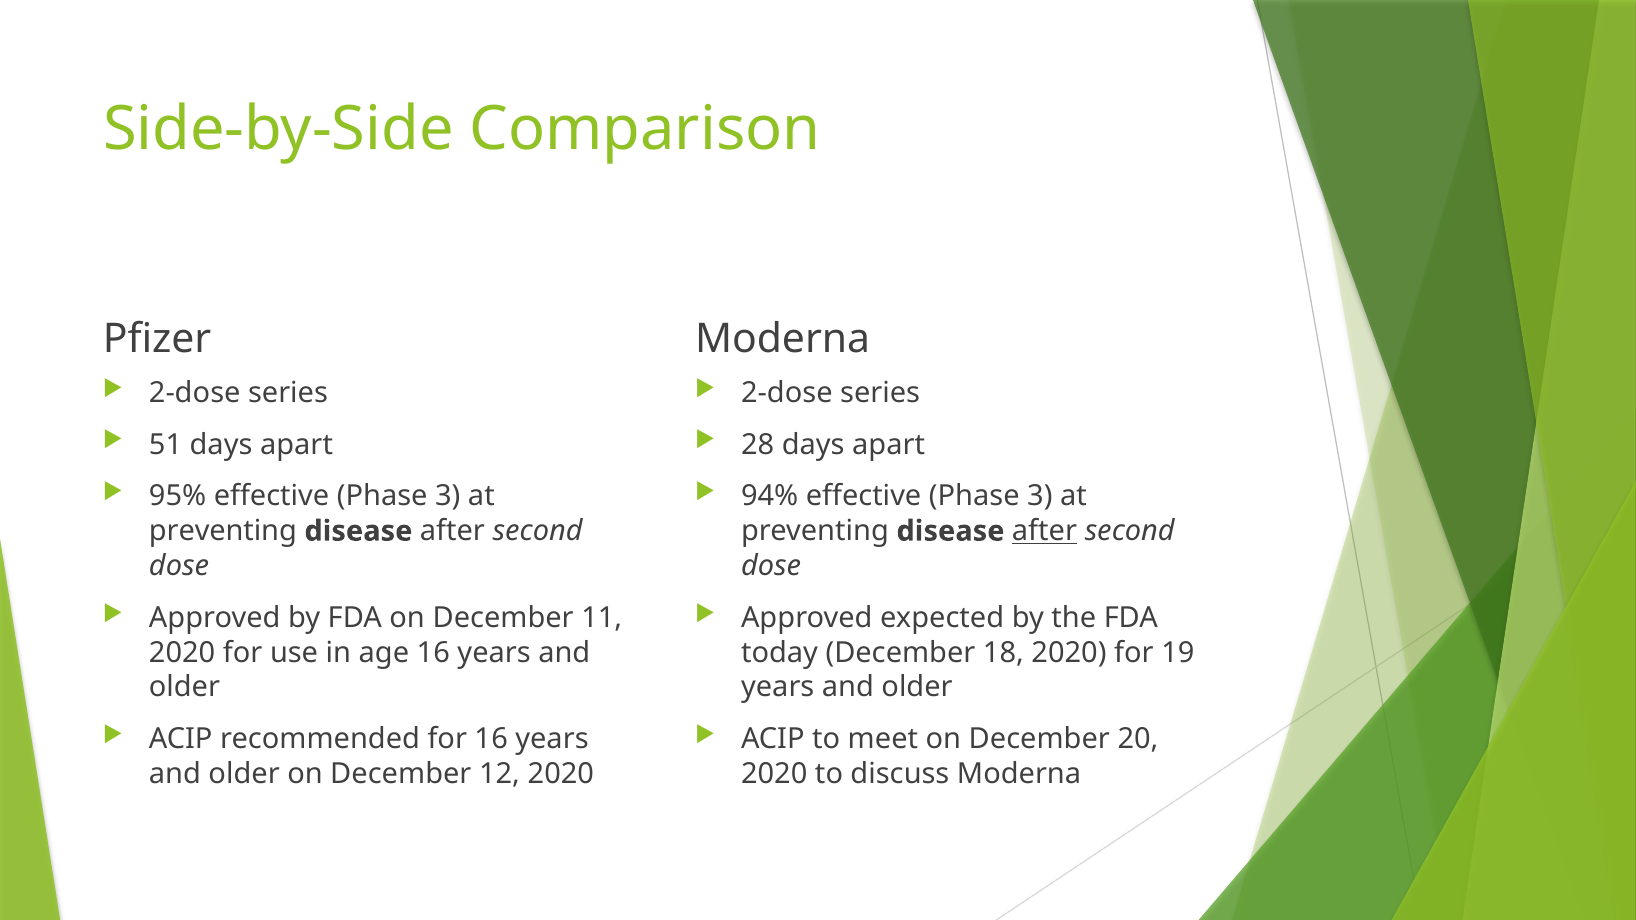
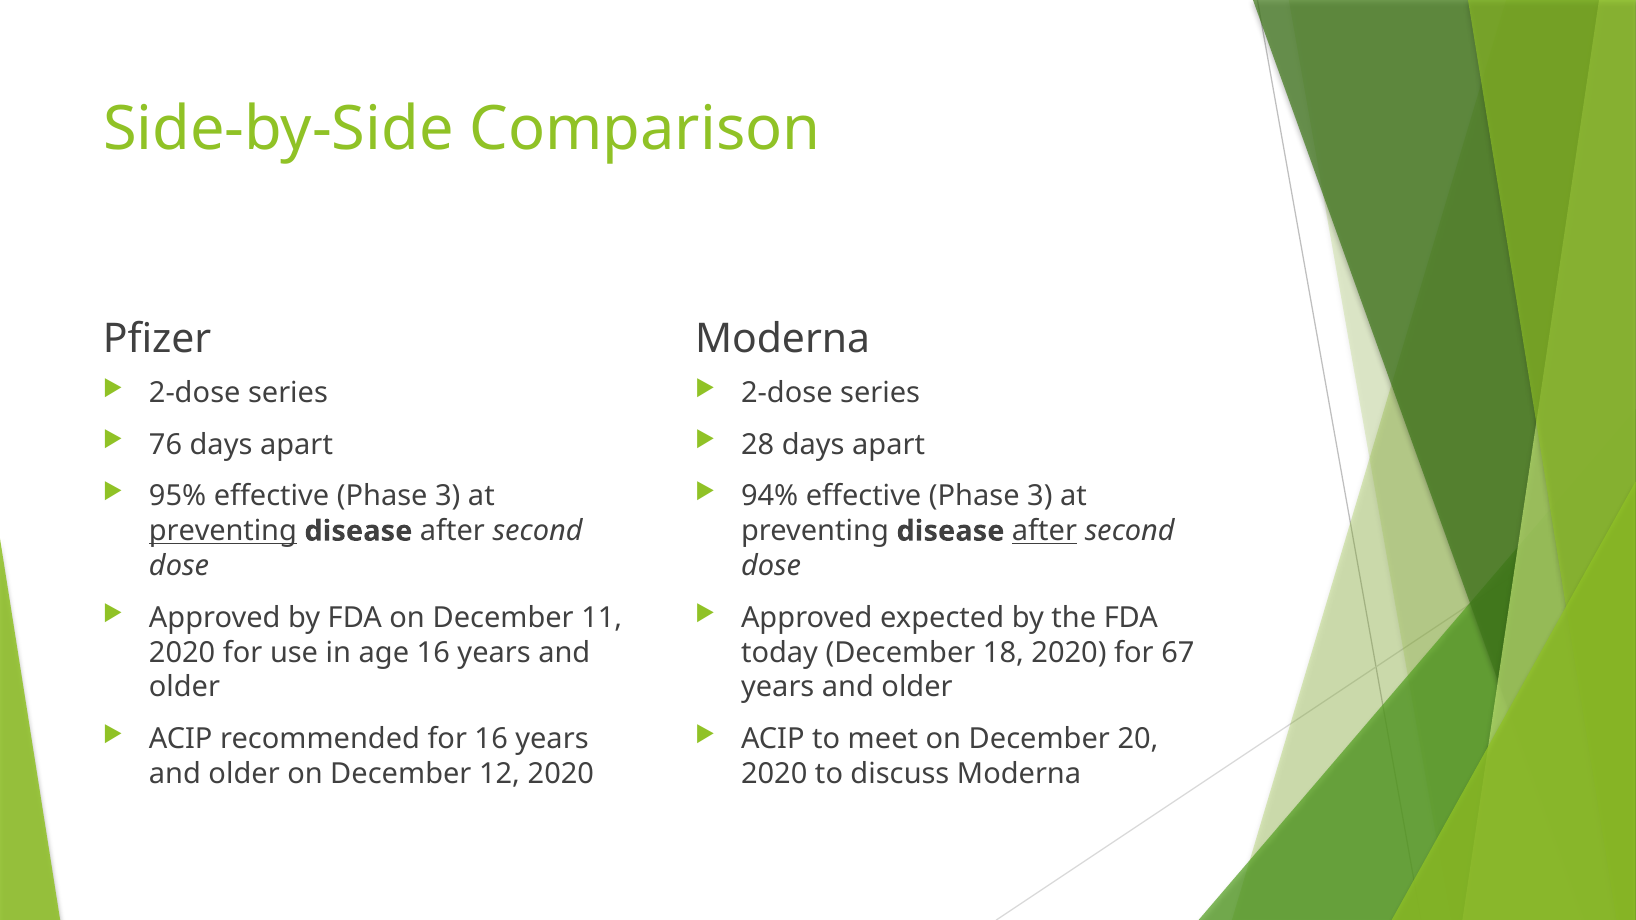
51: 51 -> 76
preventing at (223, 531) underline: none -> present
19: 19 -> 67
